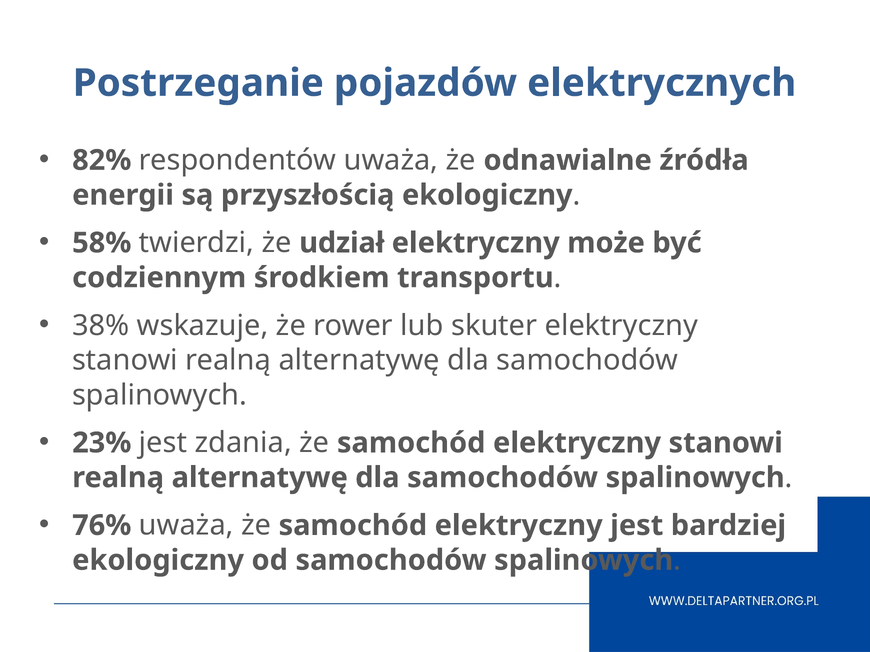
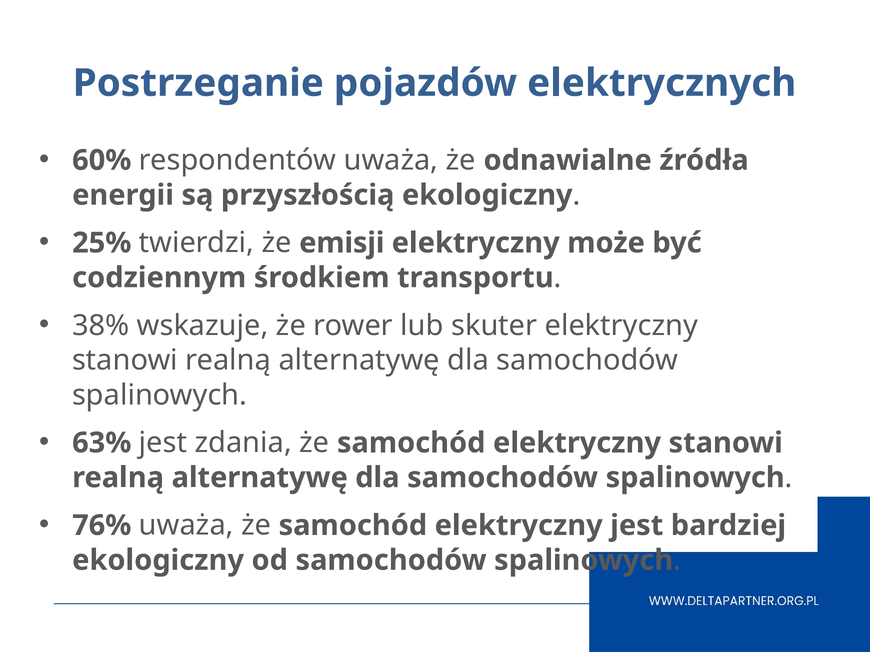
82%: 82% -> 60%
58%: 58% -> 25%
udział: udział -> emisji
23%: 23% -> 63%
